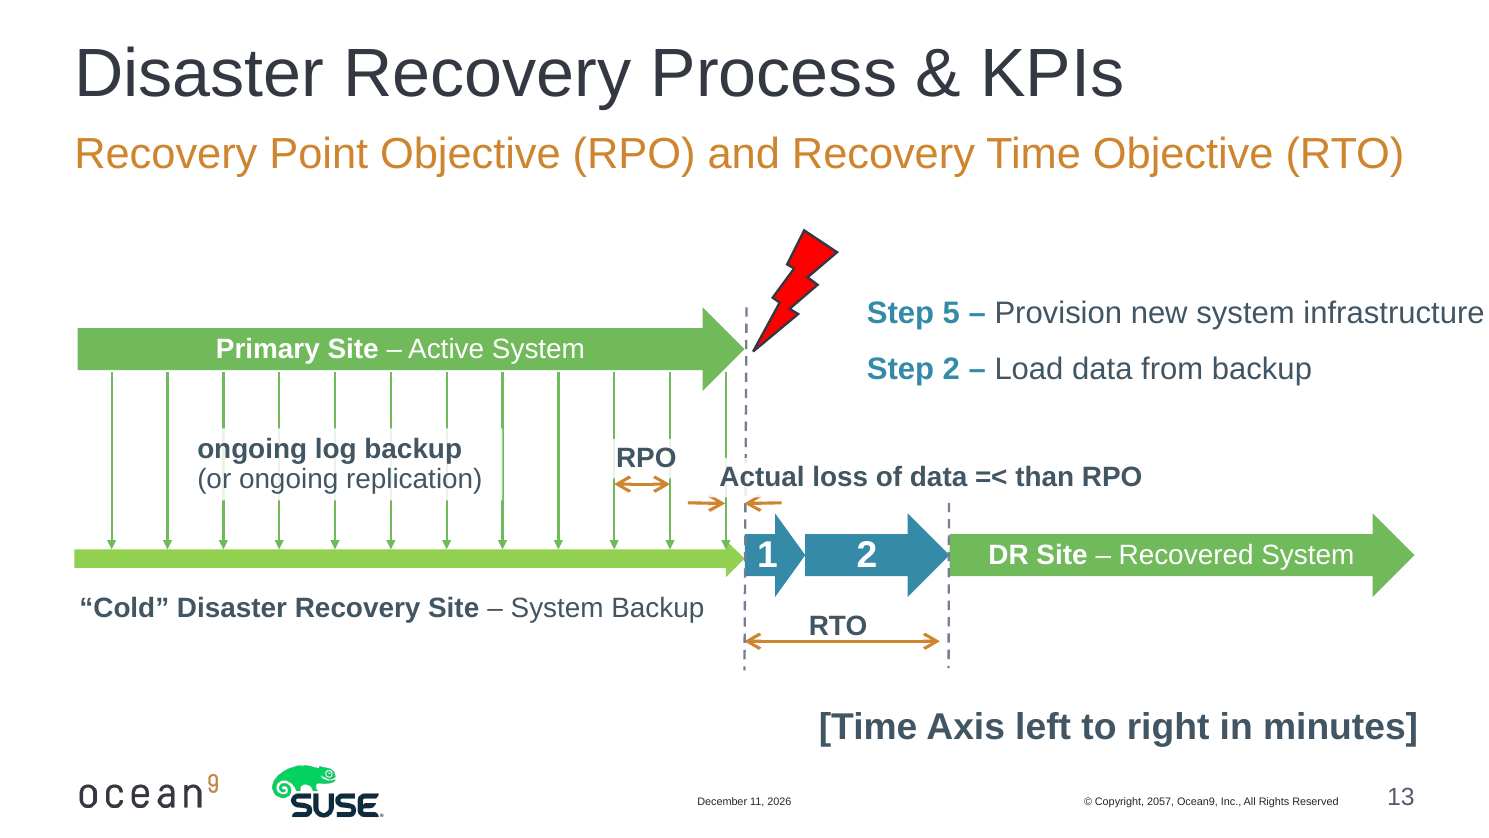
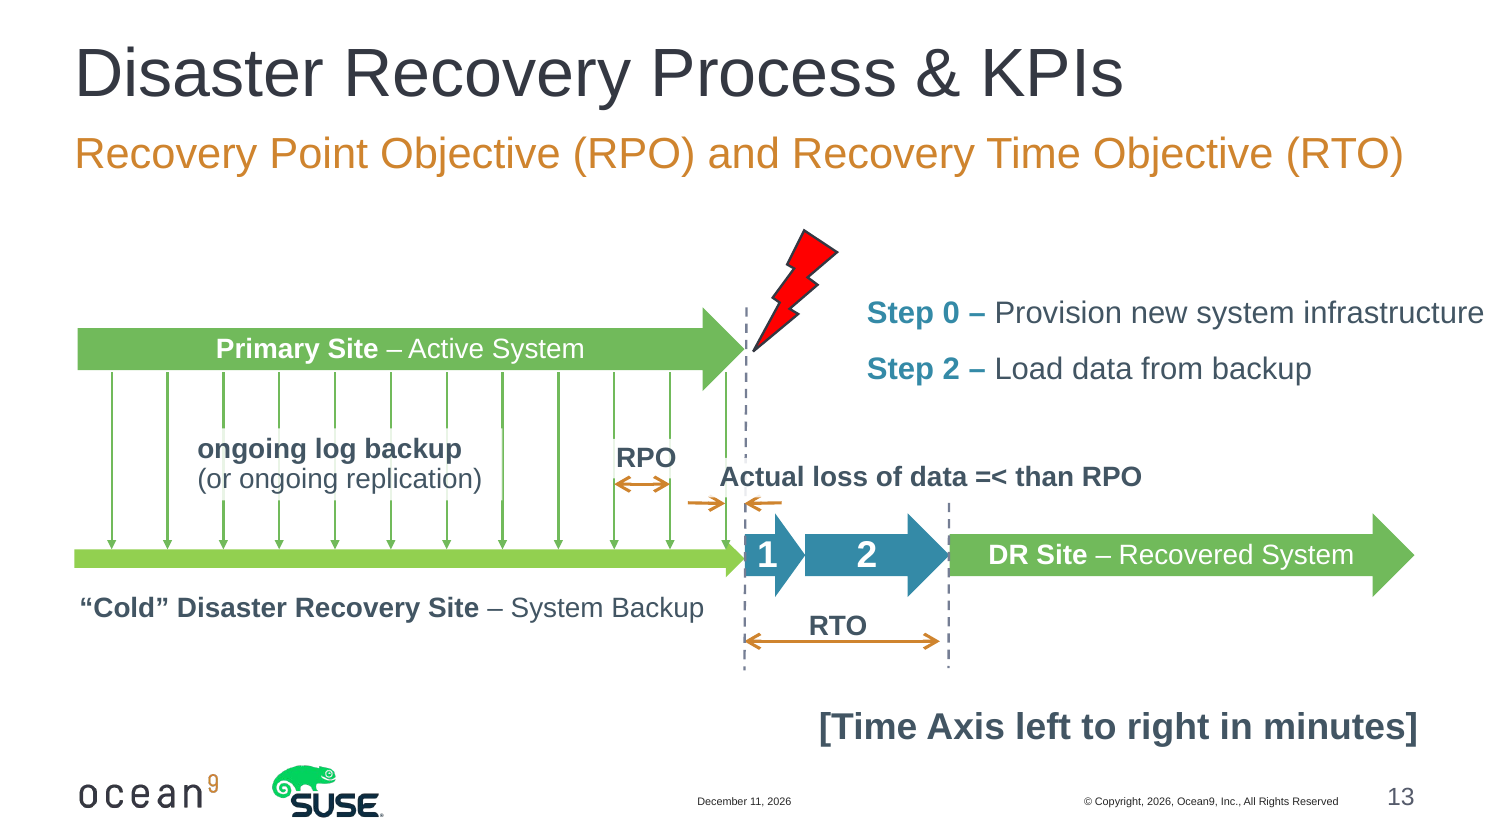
5: 5 -> 0
Copyright 2057: 2057 -> 2026
